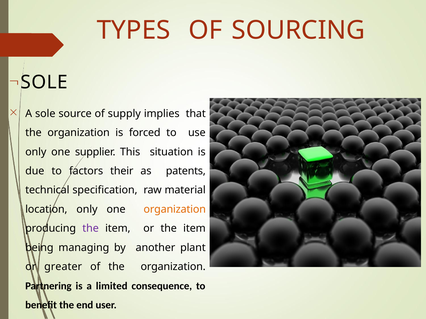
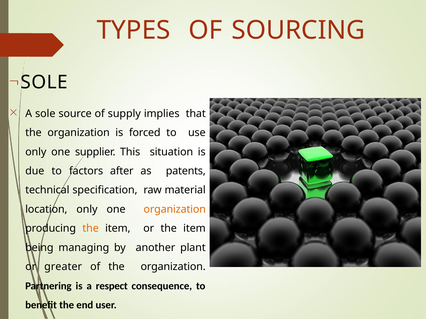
their: their -> after
the at (91, 229) colour: purple -> orange
limited: limited -> respect
